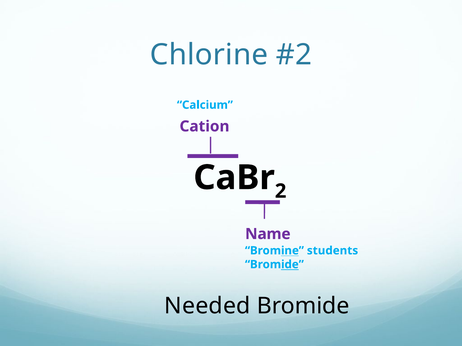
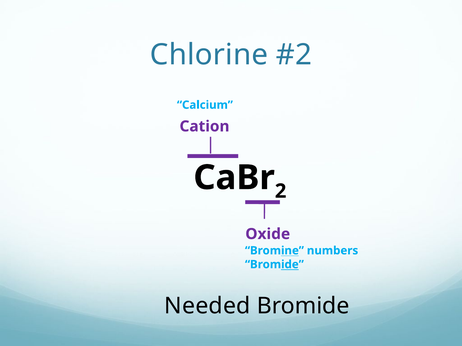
Name: Name -> Oxide
students: students -> numbers
